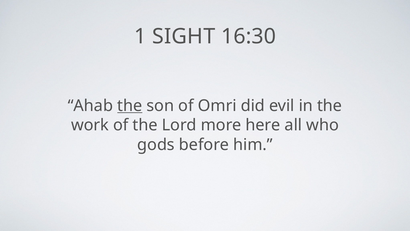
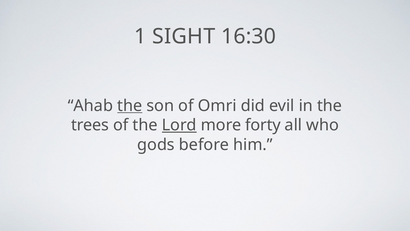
work: work -> trees
Lord underline: none -> present
here: here -> forty
